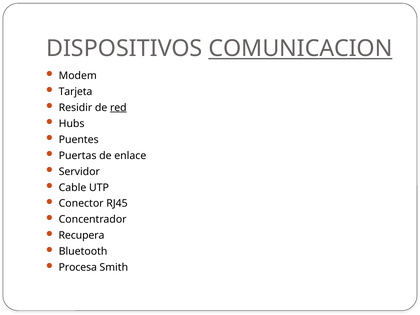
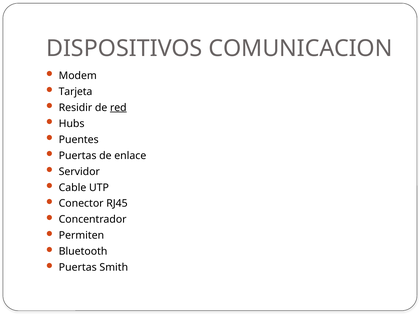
COMUNICACION underline: present -> none
Recupera: Recupera -> Permiten
Procesa at (78, 267): Procesa -> Puertas
